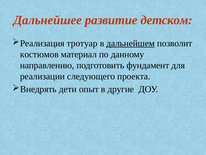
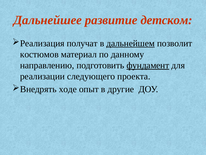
тротуар: тротуар -> получат
фундамент underline: none -> present
дети: дети -> ходе
